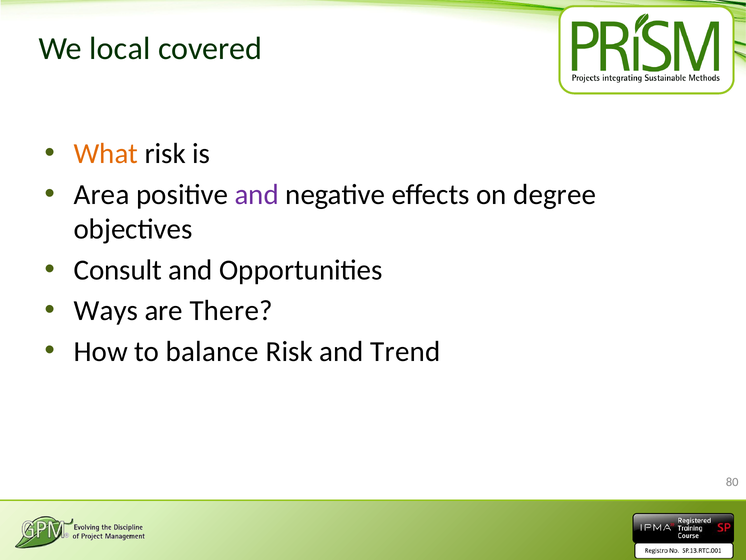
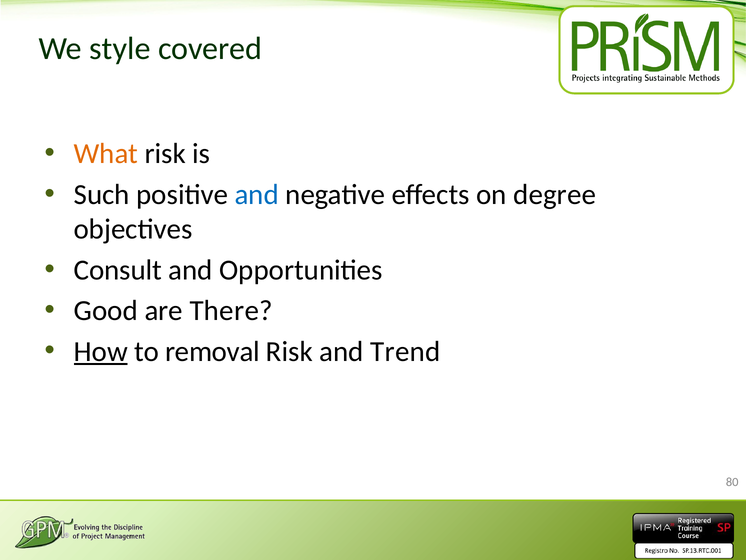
local: local -> style
Area: Area -> Such
and at (257, 194) colour: purple -> blue
Ways: Ways -> Good
How underline: none -> present
balance: balance -> removal
